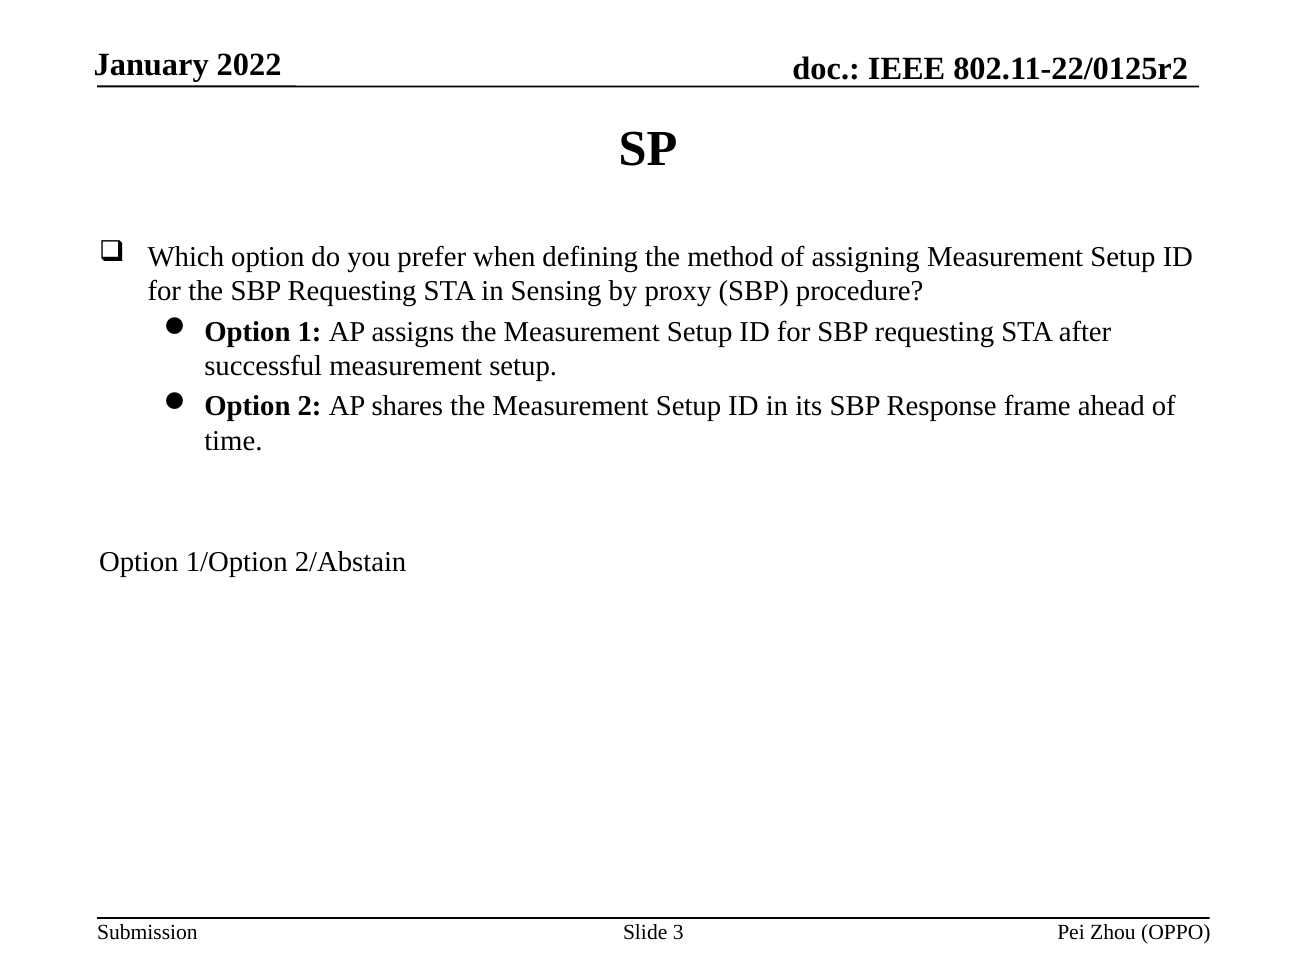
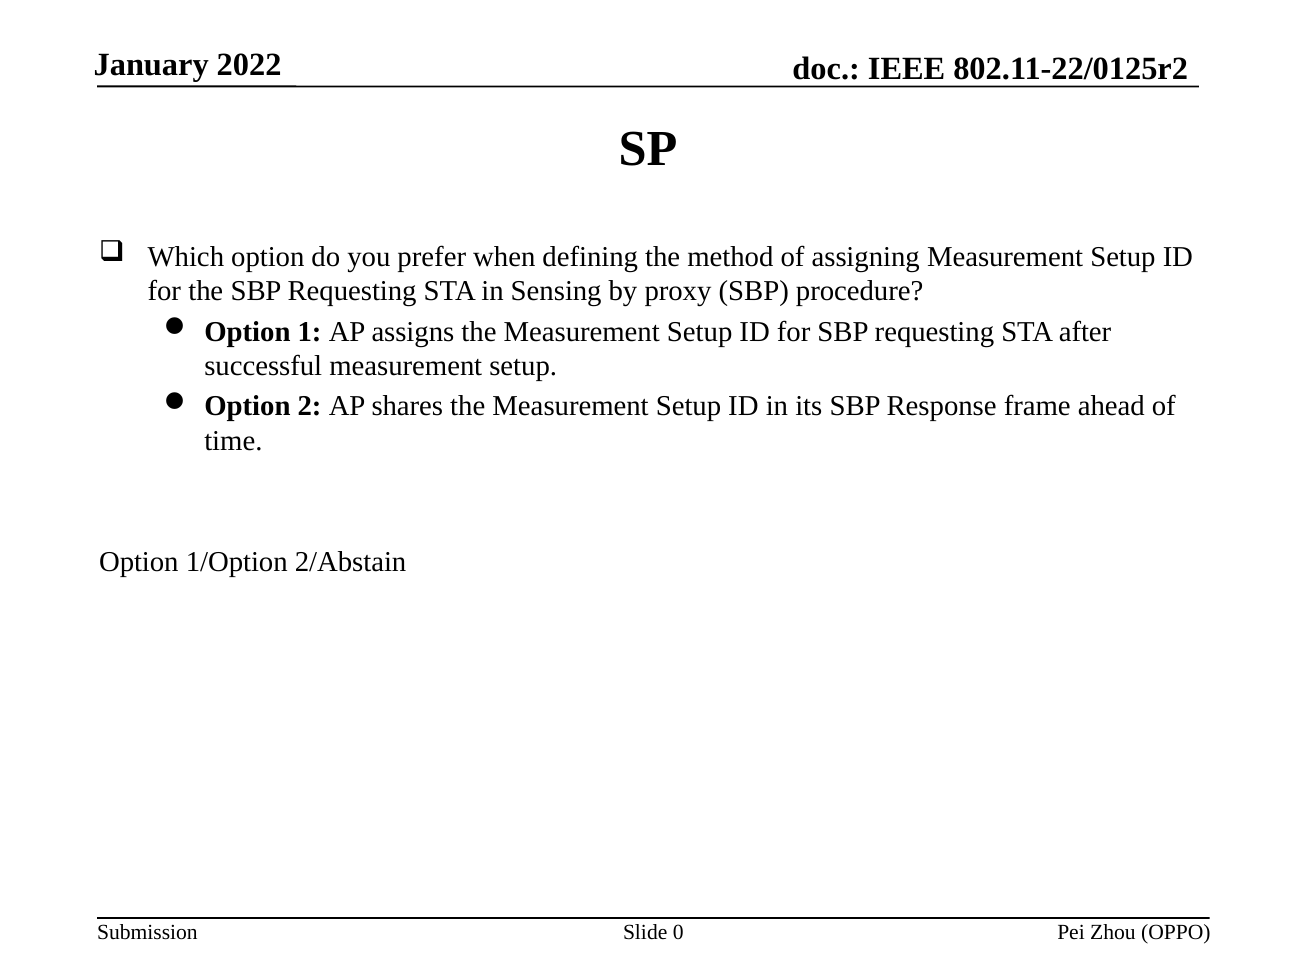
3: 3 -> 0
